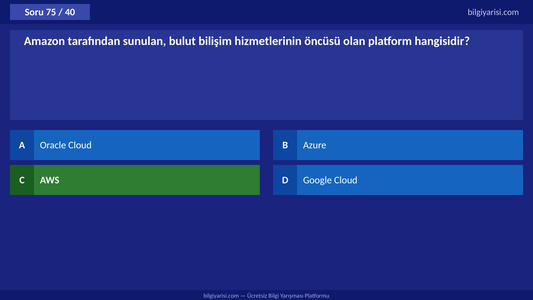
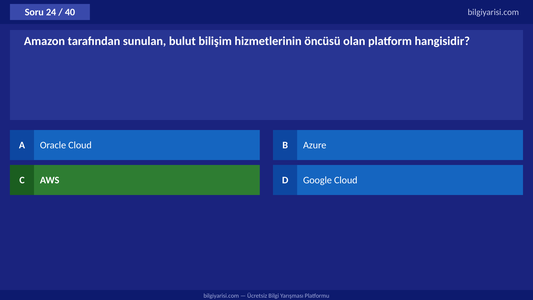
75: 75 -> 24
